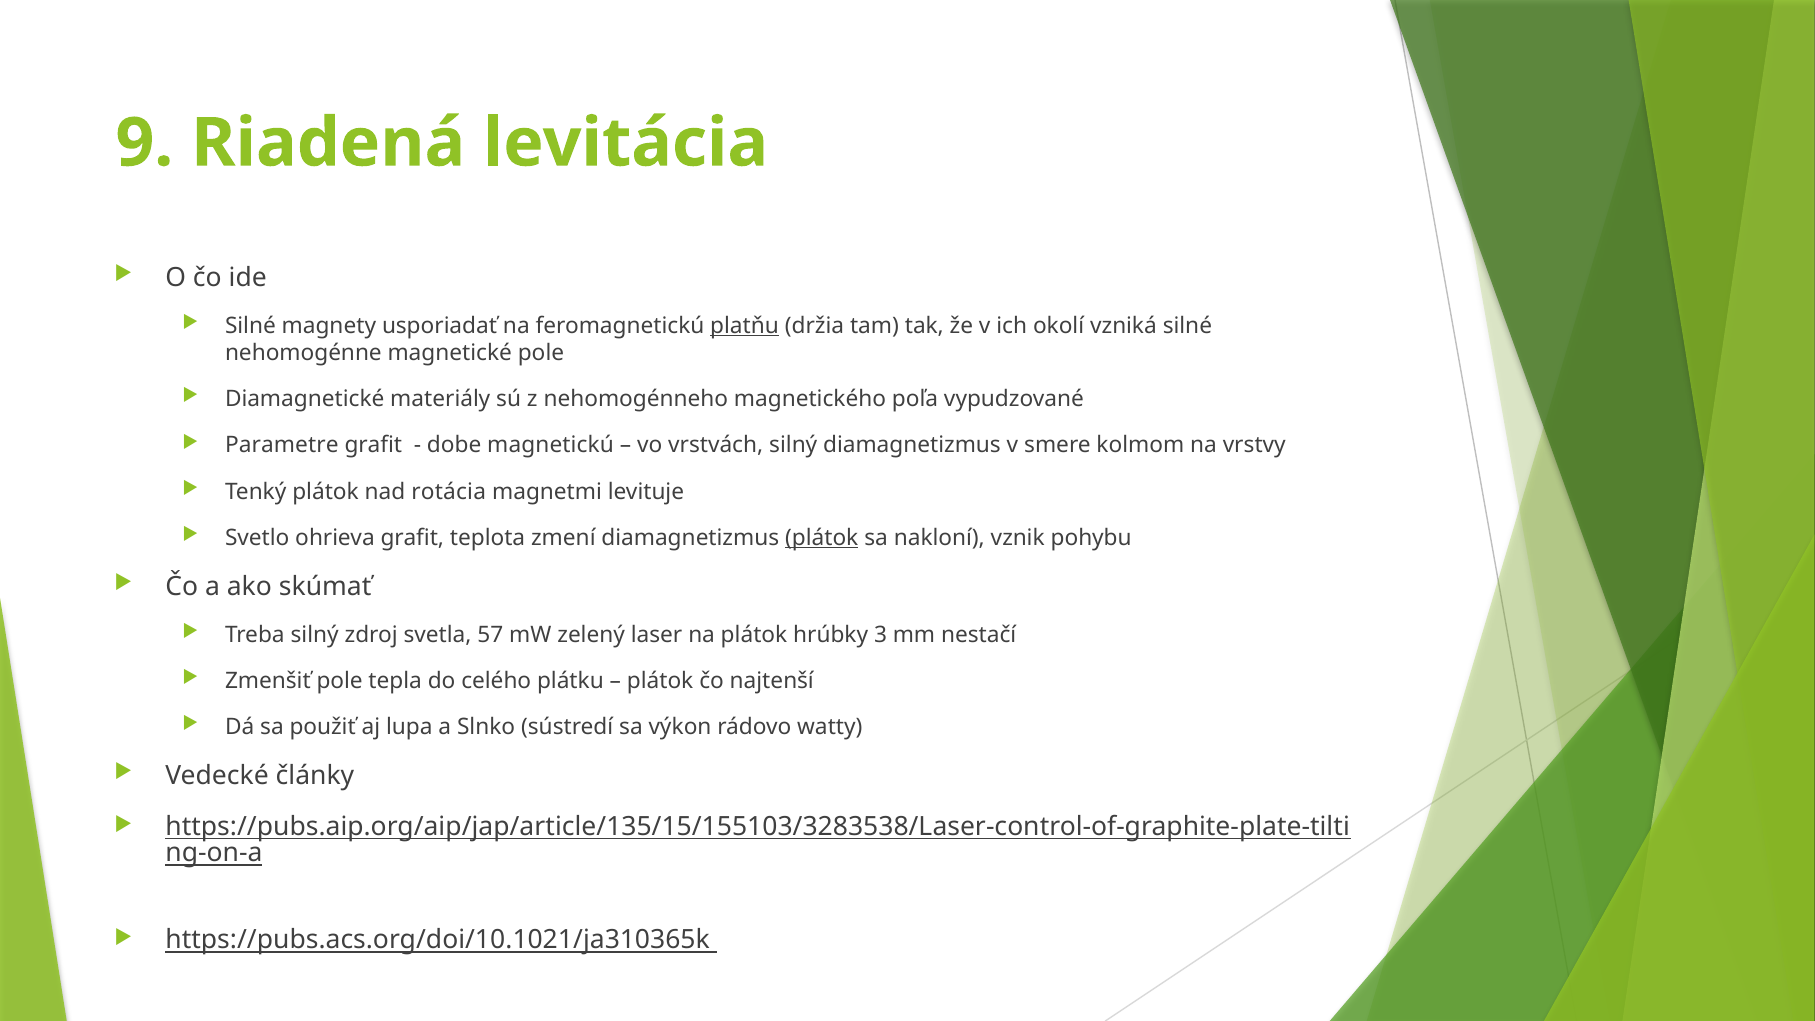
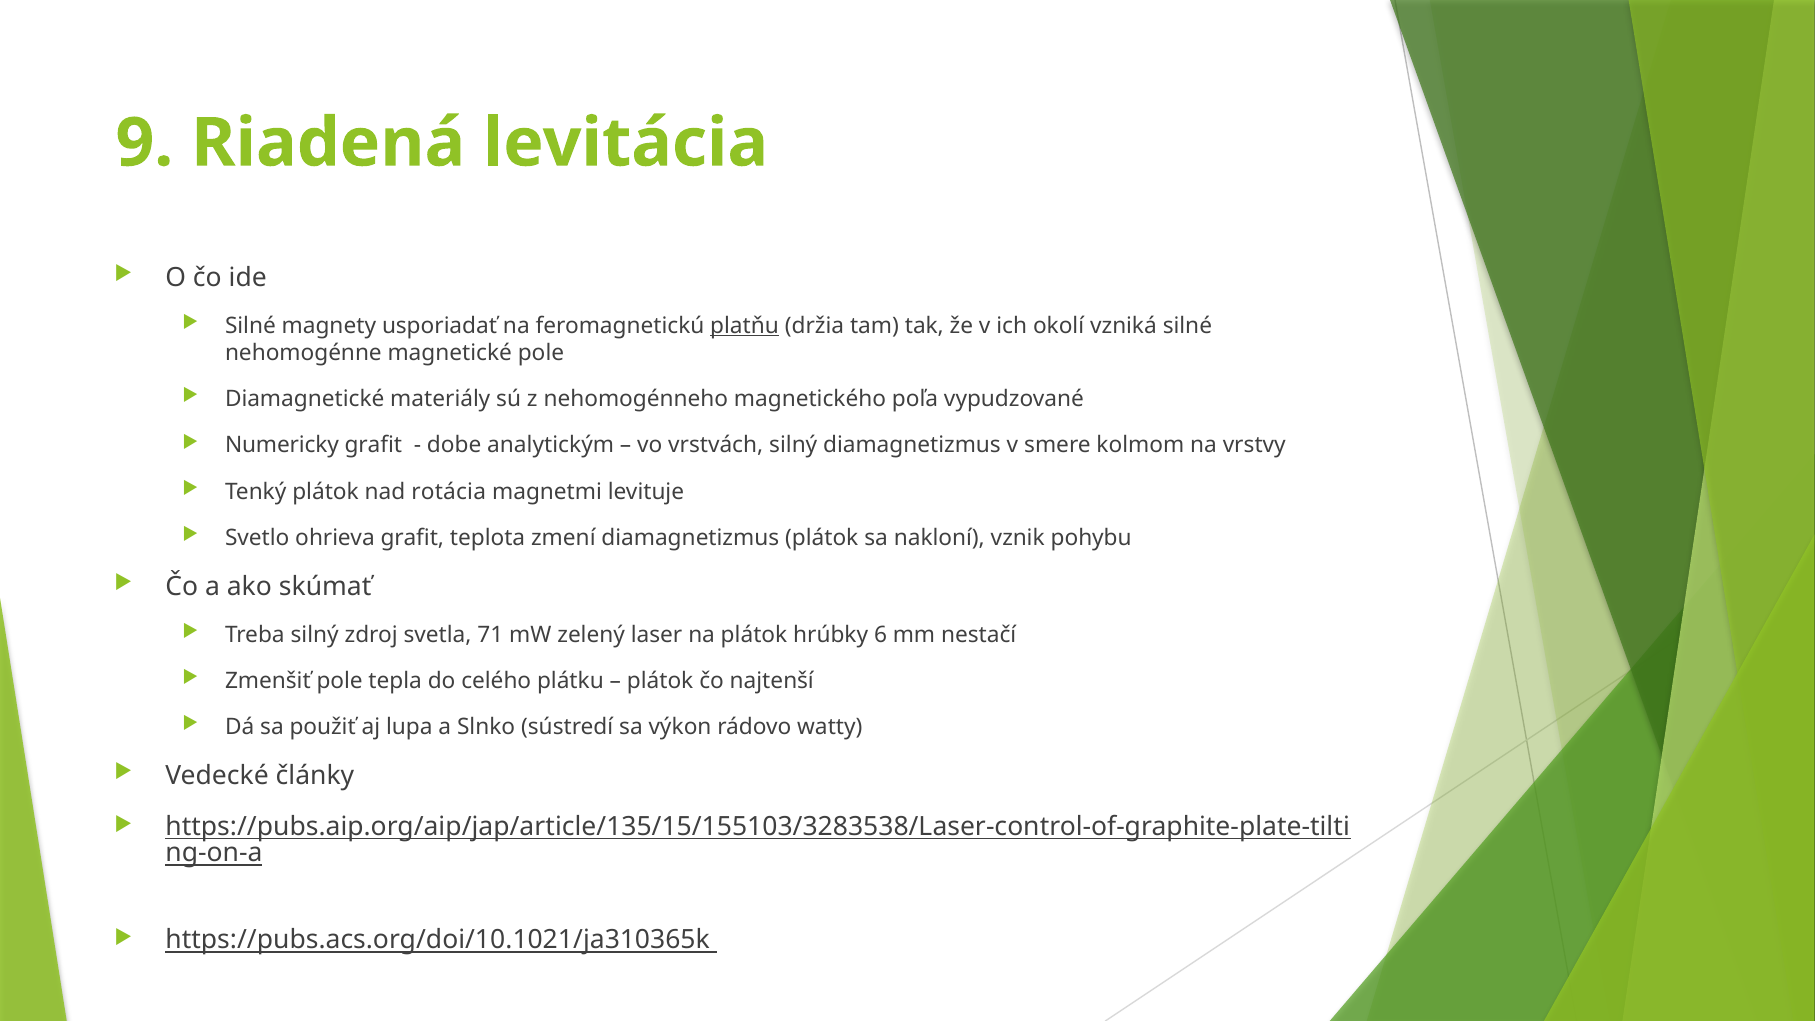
Parametre: Parametre -> Numericky
magnetickú: magnetickú -> analytickým
plátok at (822, 538) underline: present -> none
57: 57 -> 71
3: 3 -> 6
